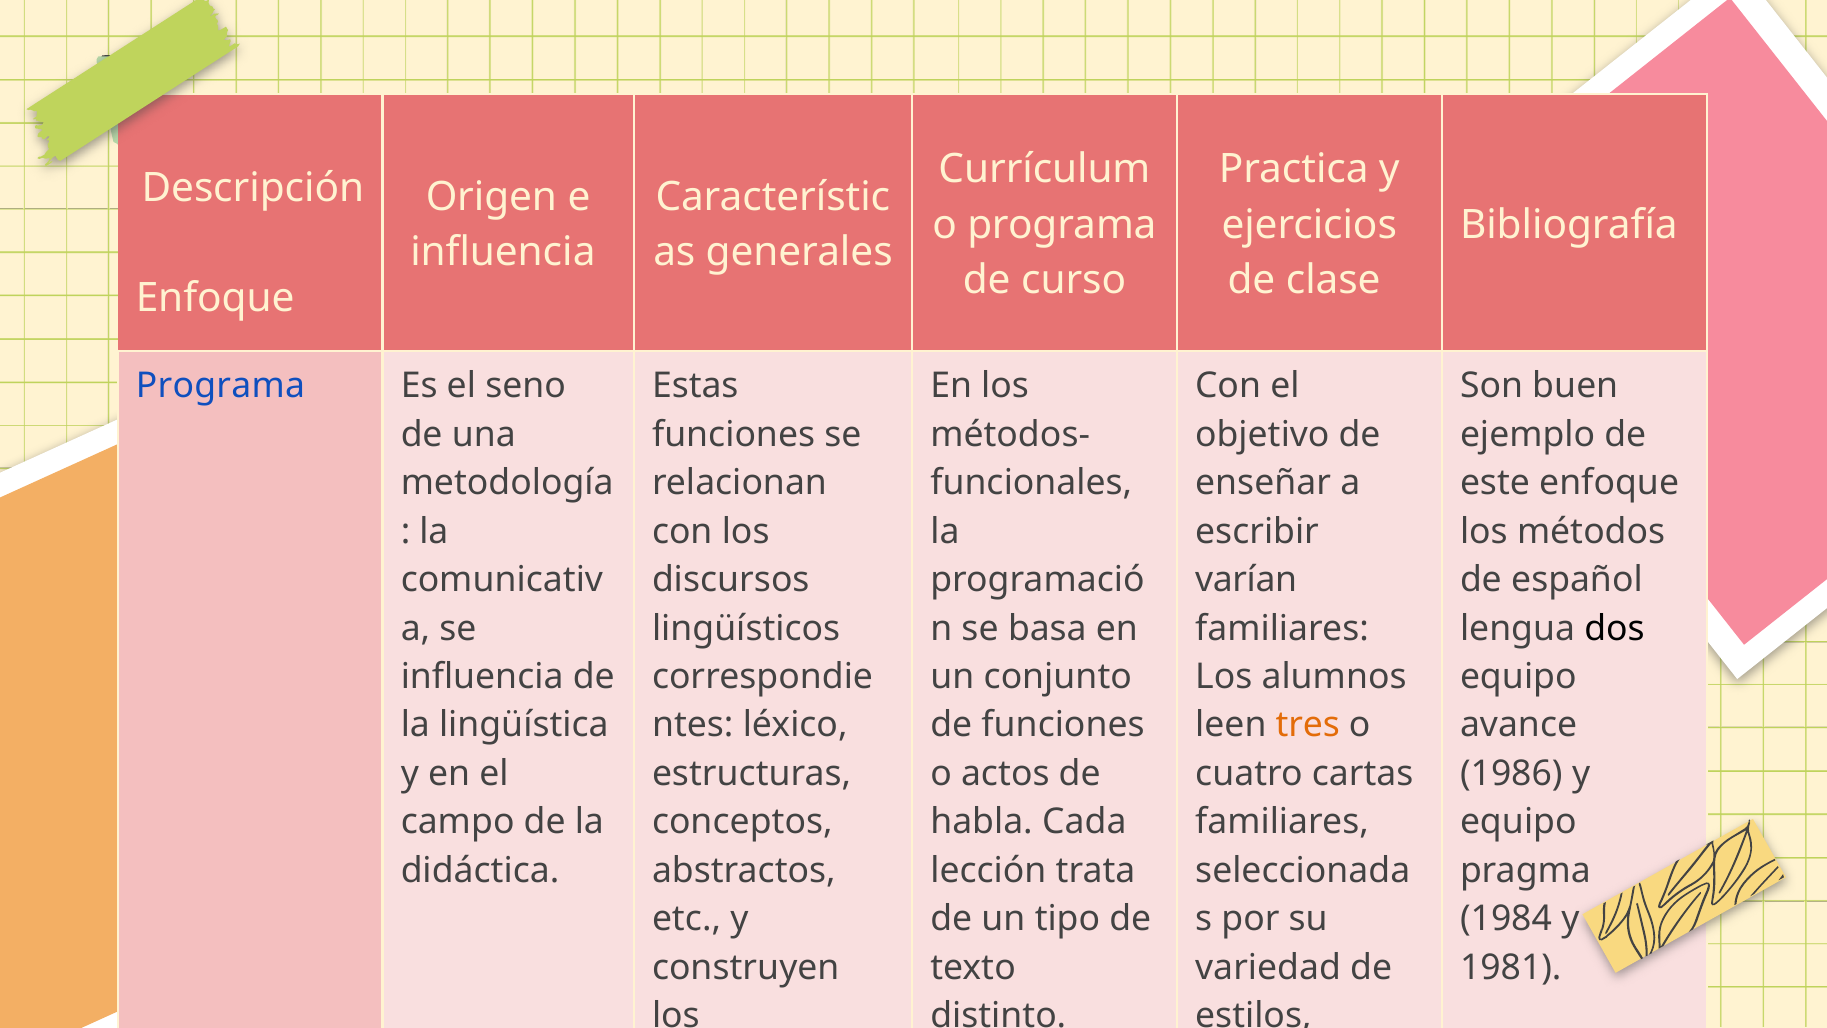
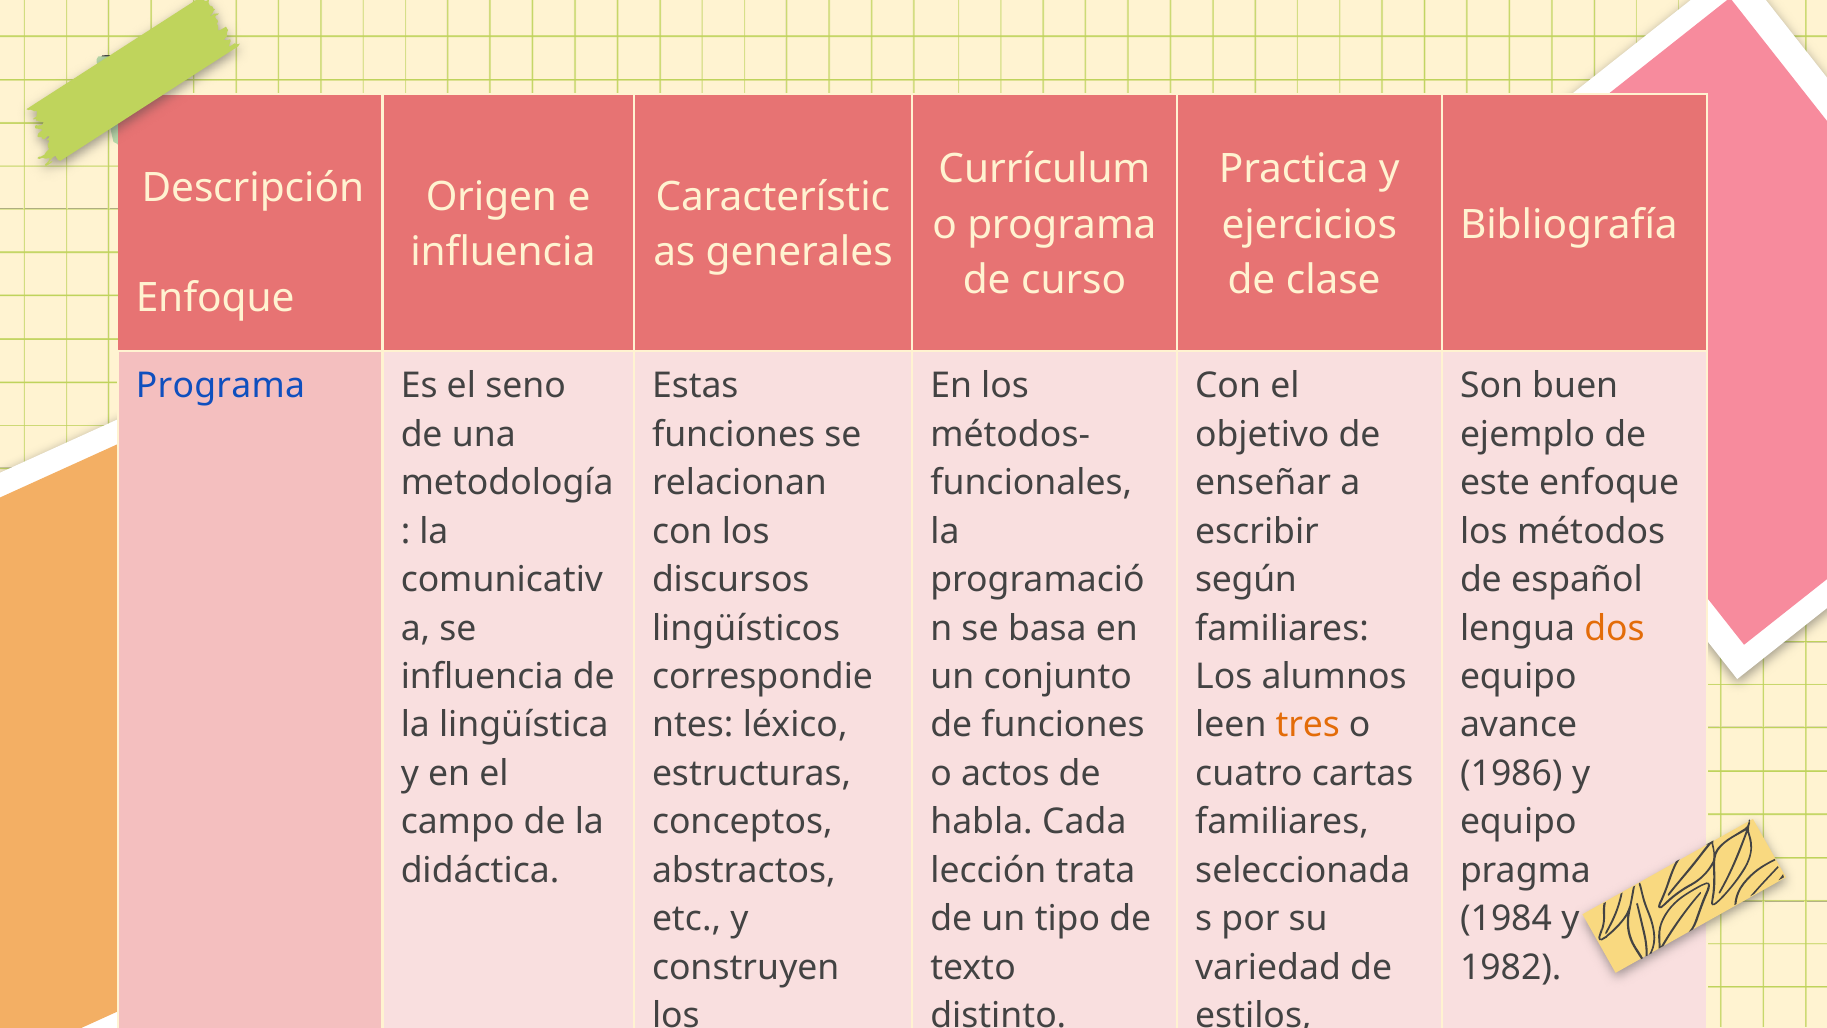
varían: varían -> según
dos colour: black -> orange
1981: 1981 -> 1982
